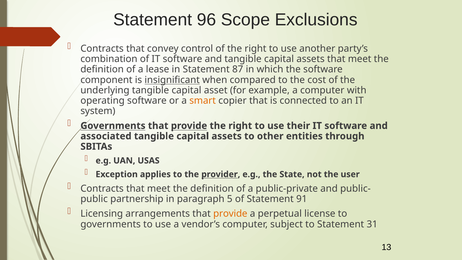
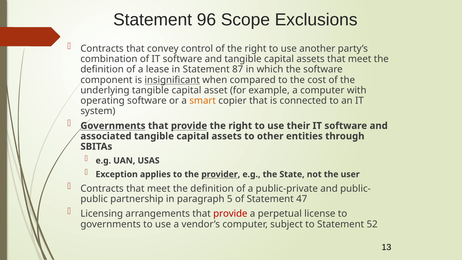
91: 91 -> 47
provide at (230, 214) colour: orange -> red
31: 31 -> 52
